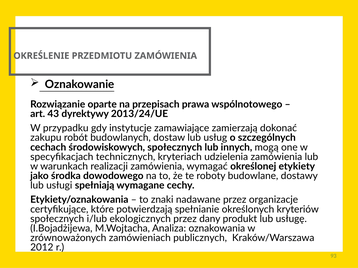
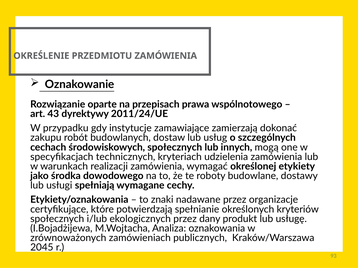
2013/24/UE: 2013/24/UE -> 2011/24/UE
2012: 2012 -> 2045
